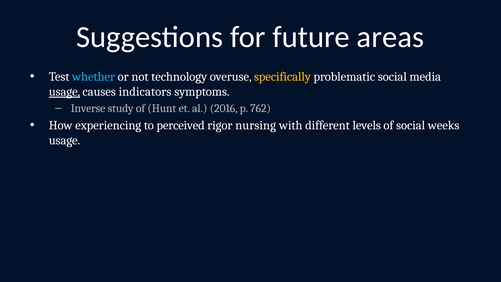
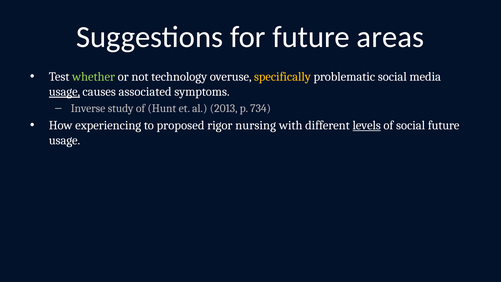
whether colour: light blue -> light green
indicators: indicators -> associated
2016: 2016 -> 2013
762: 762 -> 734
perceived: perceived -> proposed
levels underline: none -> present
social weeks: weeks -> future
